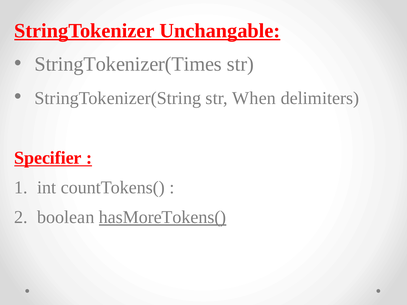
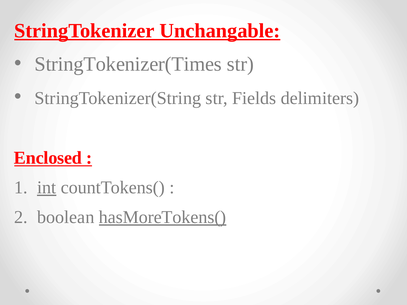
When: When -> Fields
Specifier: Specifier -> Enclosed
int underline: none -> present
